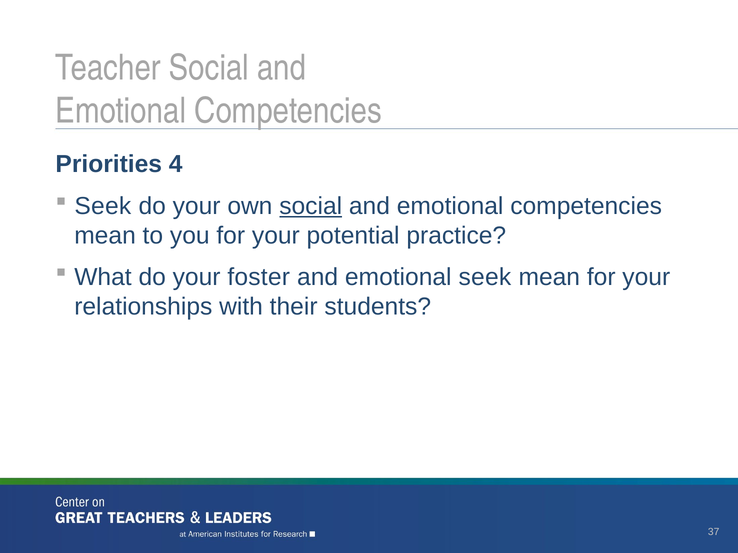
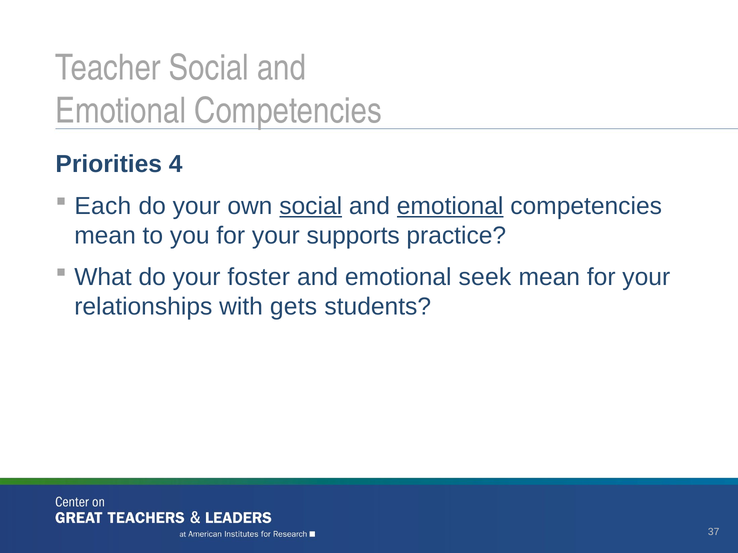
Seek at (103, 206): Seek -> Each
emotional at (450, 206) underline: none -> present
potential: potential -> supports
their: their -> gets
